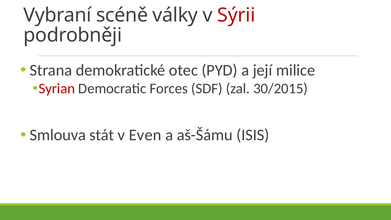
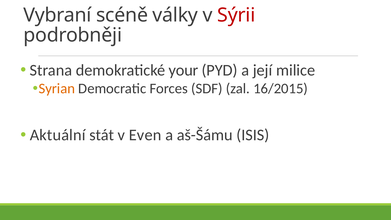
otec: otec -> your
Syrian colour: red -> orange
30/2015: 30/2015 -> 16/2015
Smlouva: Smlouva -> Aktuální
